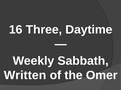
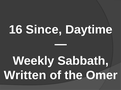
Three: Three -> Since
